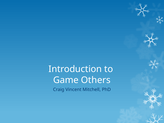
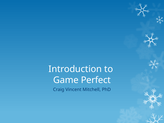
Others: Others -> Perfect
